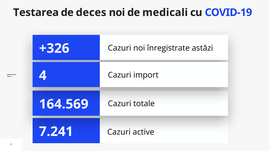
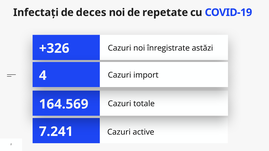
Testarea: Testarea -> Infectați
medicali: medicali -> repetate
